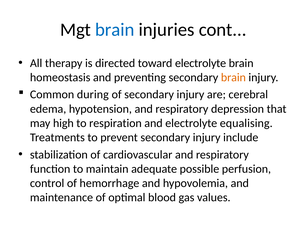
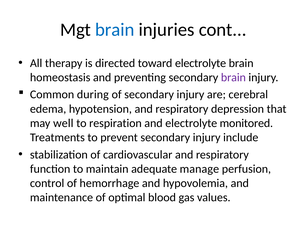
brain at (233, 78) colour: orange -> purple
high: high -> well
equalising: equalising -> monitored
possible: possible -> manage
